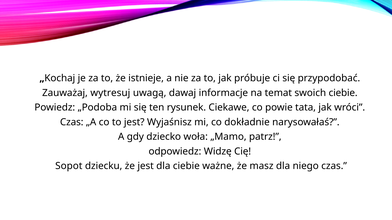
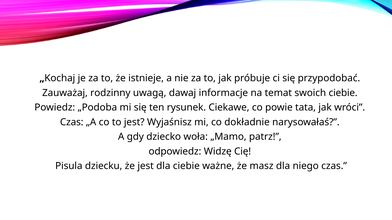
wytresuj: wytresuj -> rodzinny
Sopot: Sopot -> Pisula
